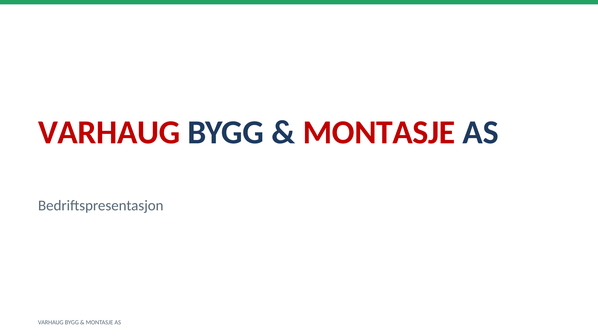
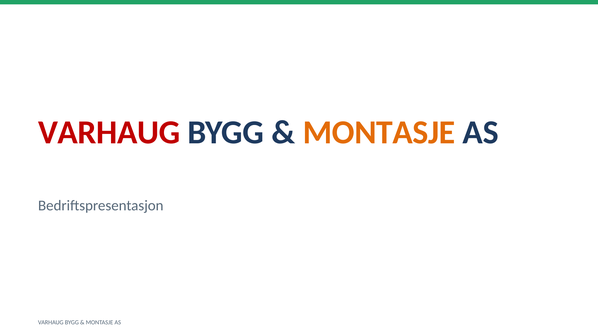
MONTASJE at (379, 133) colour: red -> orange
